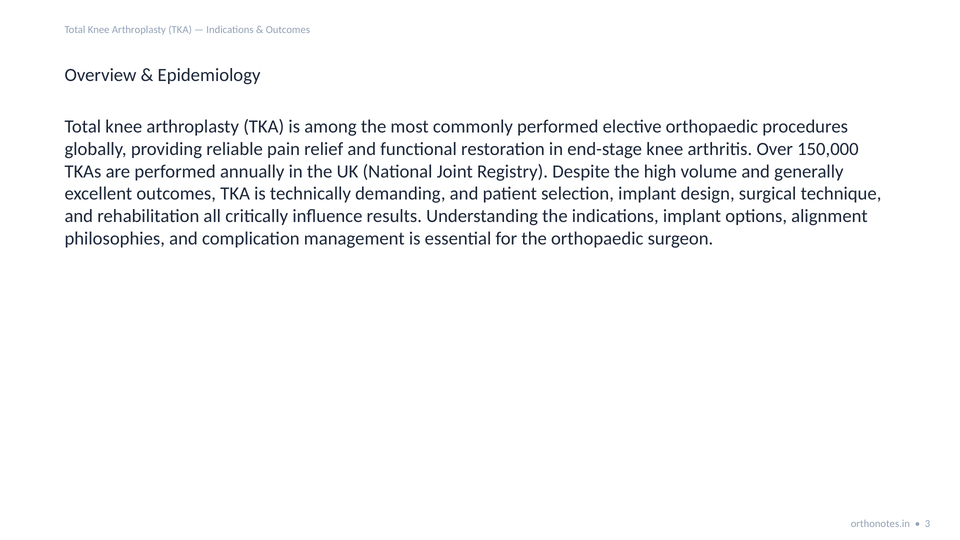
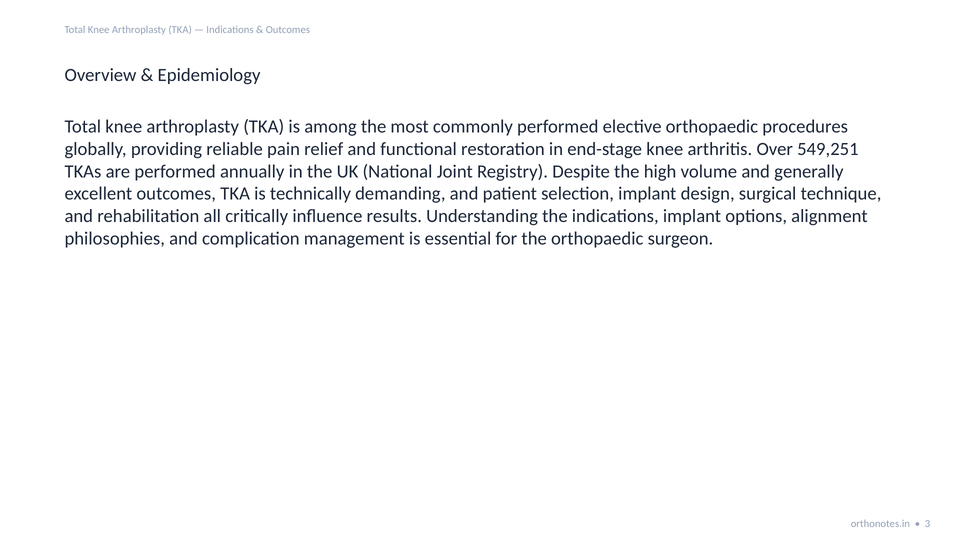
150,000: 150,000 -> 549,251
